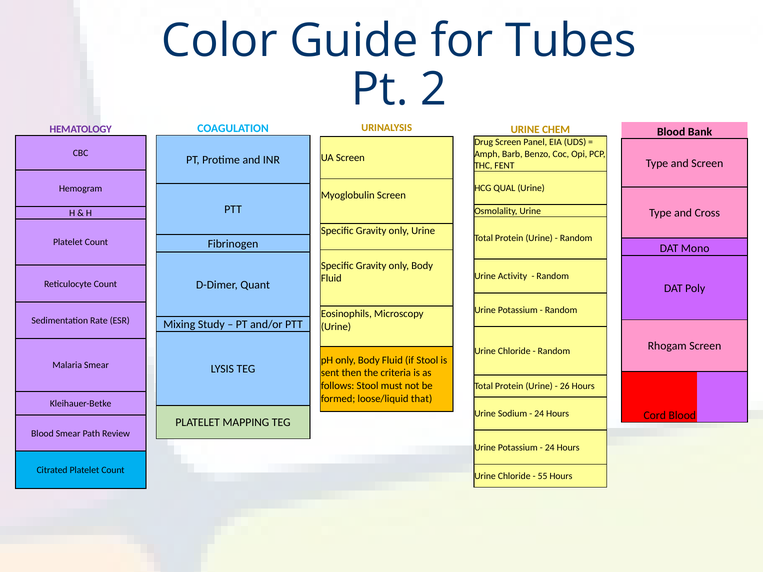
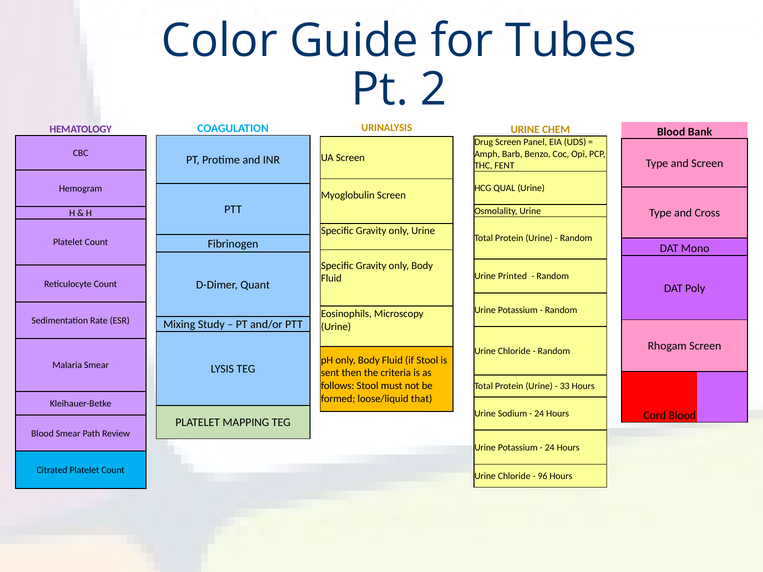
Activity: Activity -> Printed
26: 26 -> 33
55: 55 -> 96
